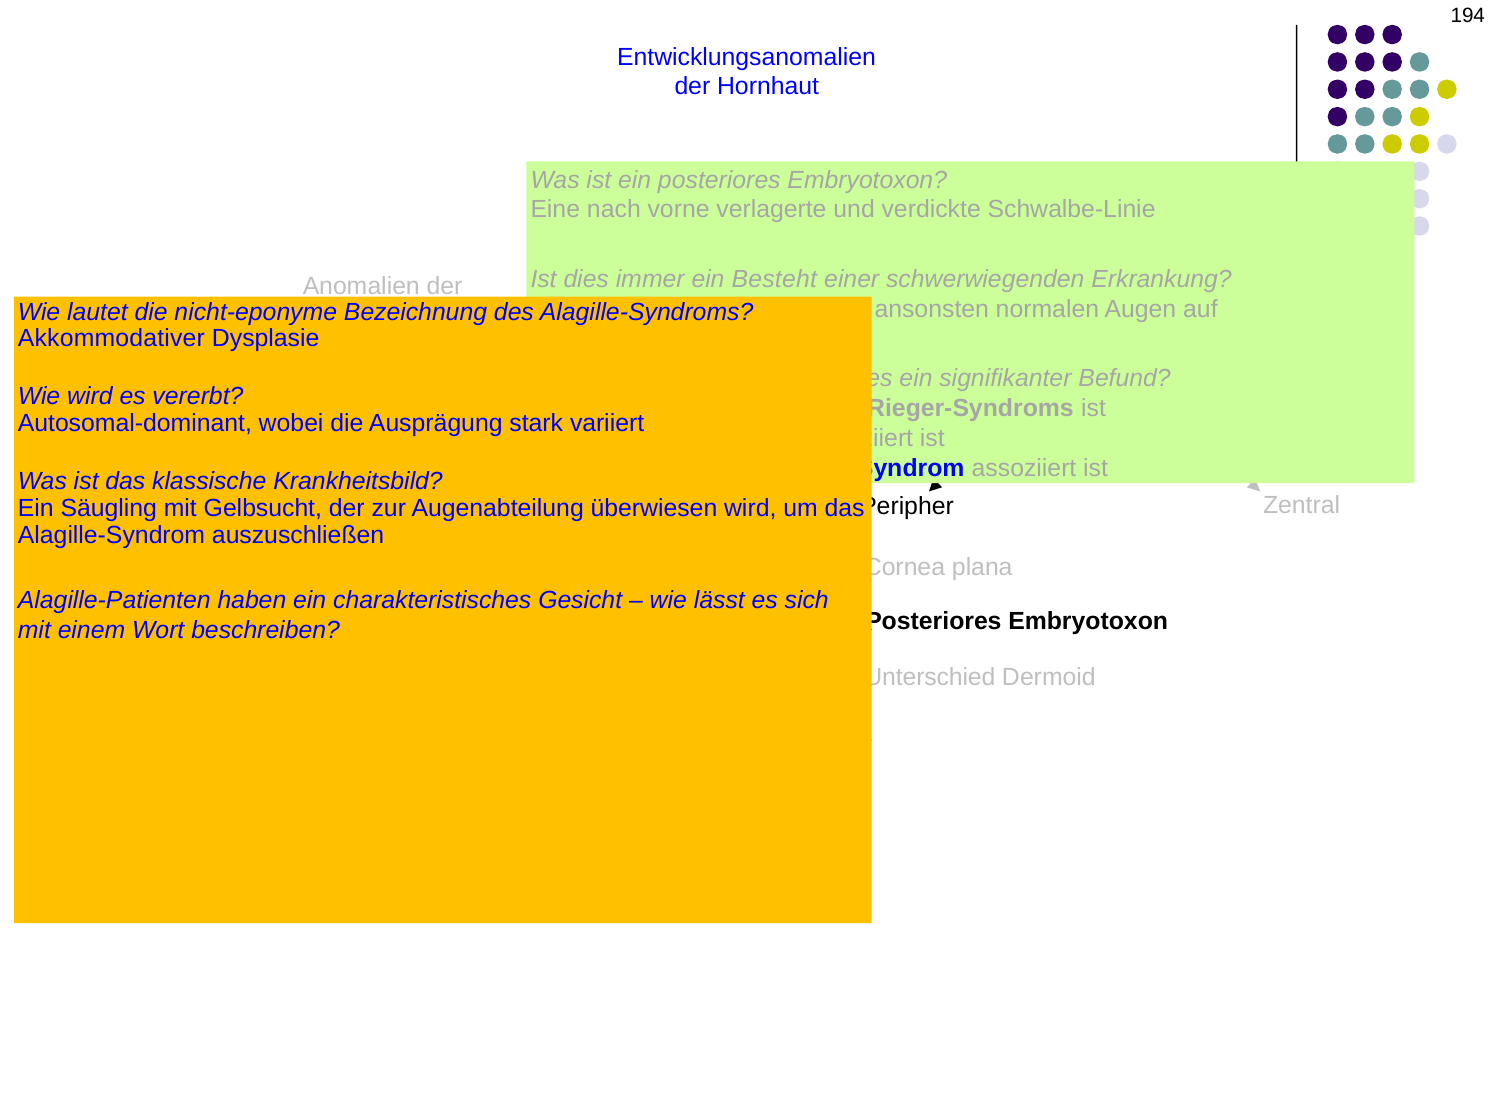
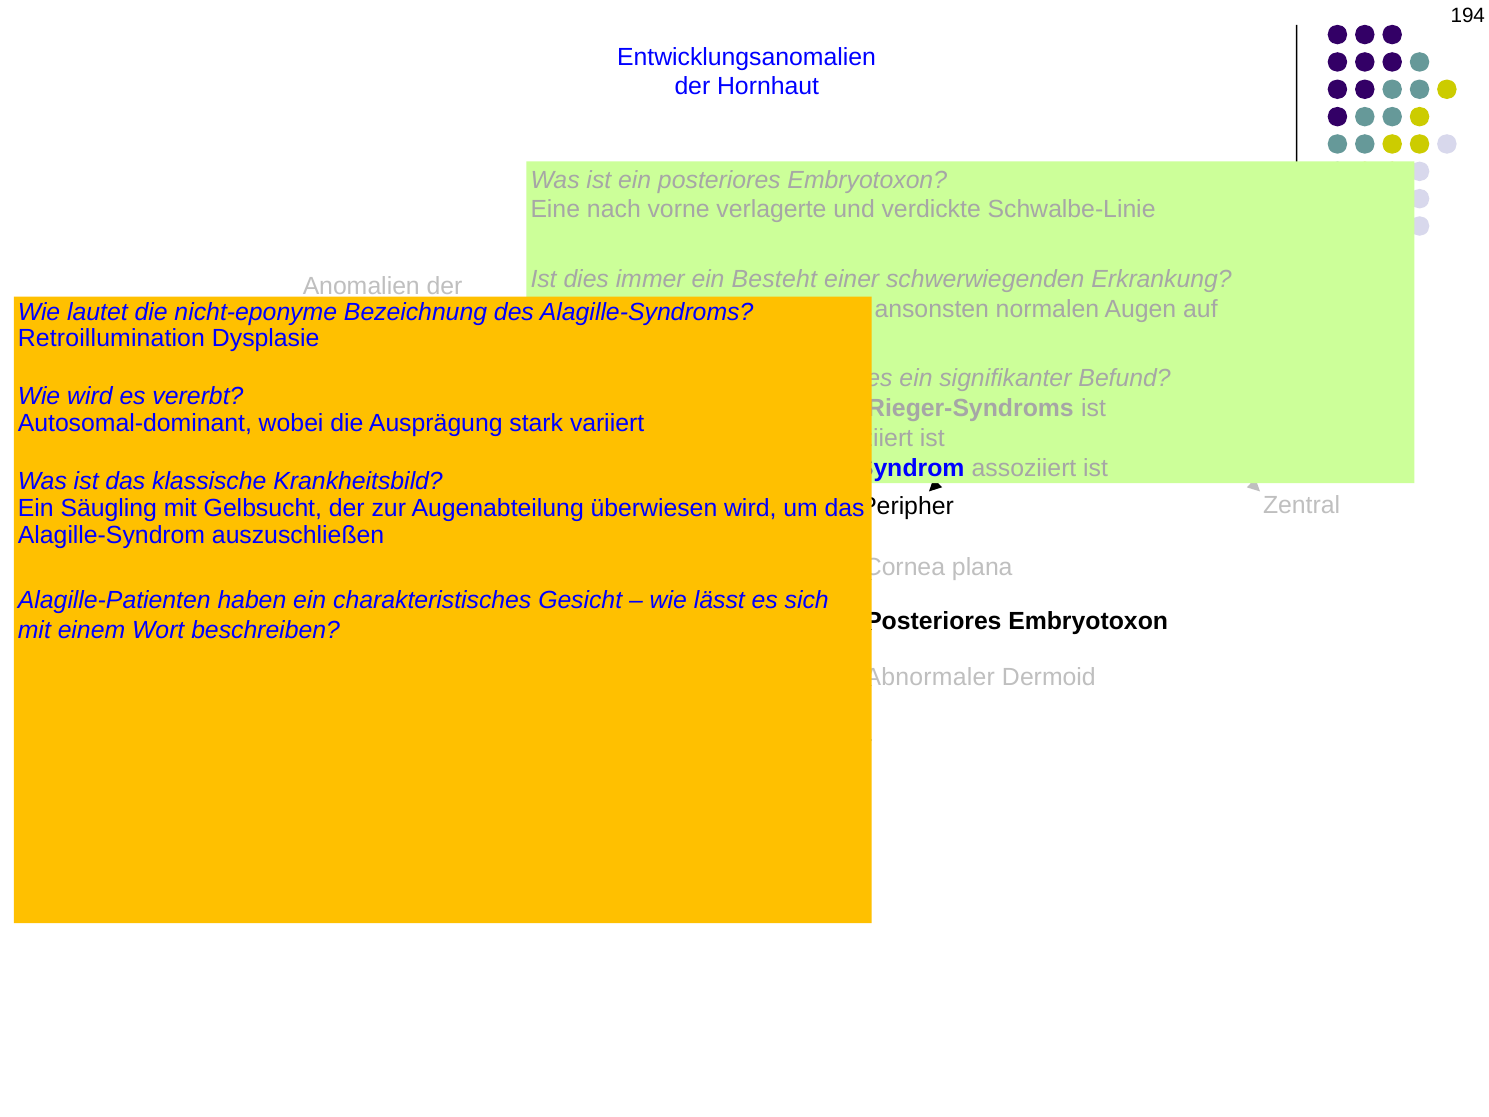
Akkommodativer: Akkommodativer -> Retroillumination
Unterschied: Unterschied -> Abnormaler
